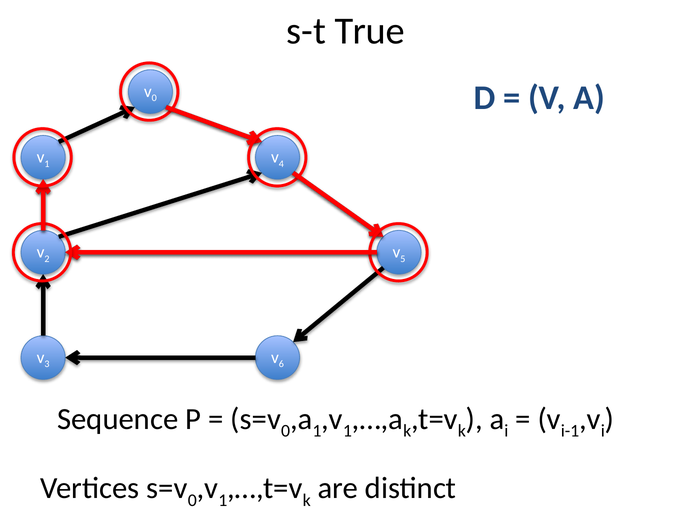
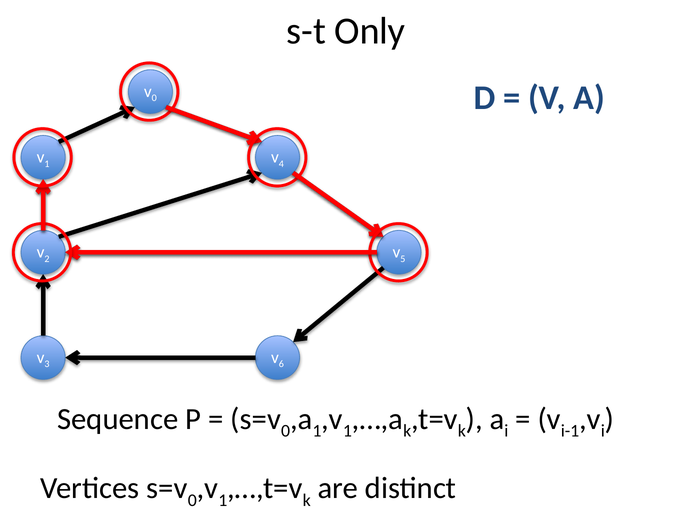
True: True -> Only
